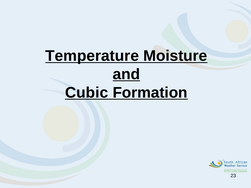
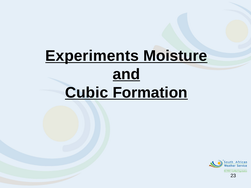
Temperature: Temperature -> Experiments
